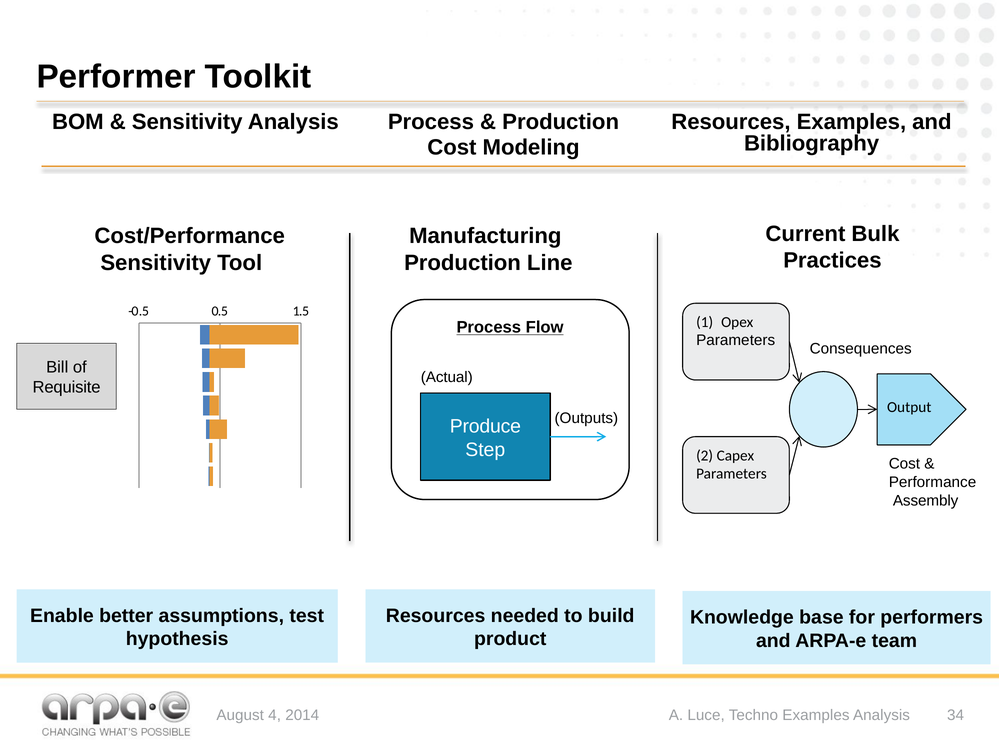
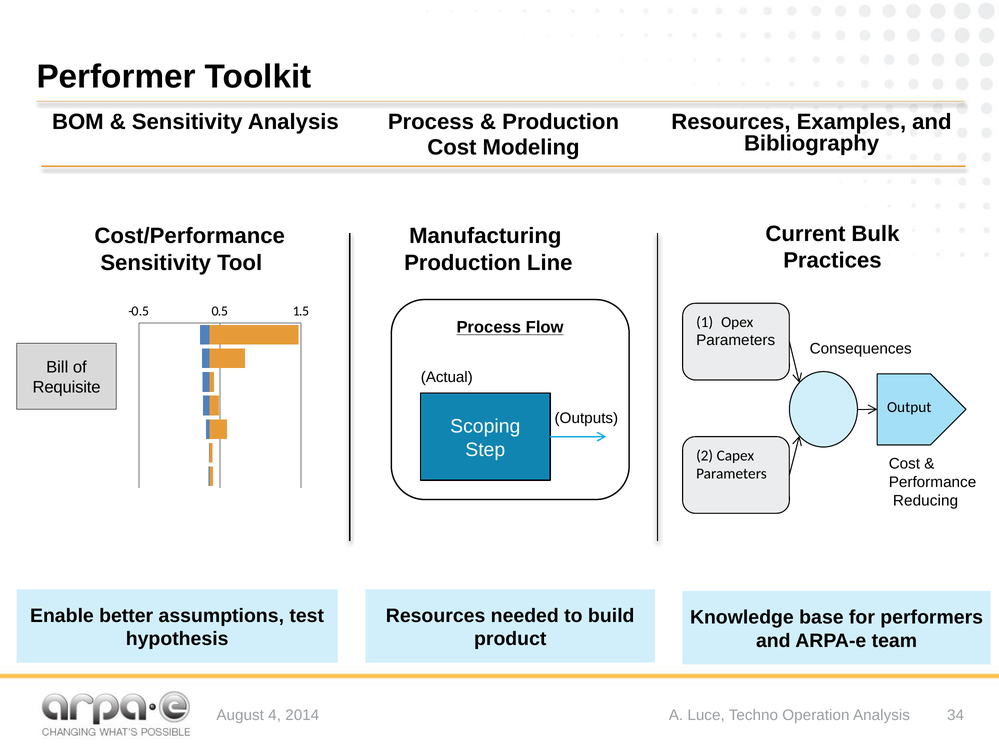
Produce: Produce -> Scoping
Assembly: Assembly -> Reducing
Techno Examples: Examples -> Operation
